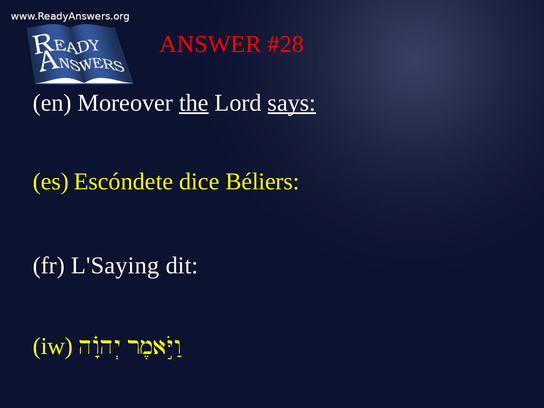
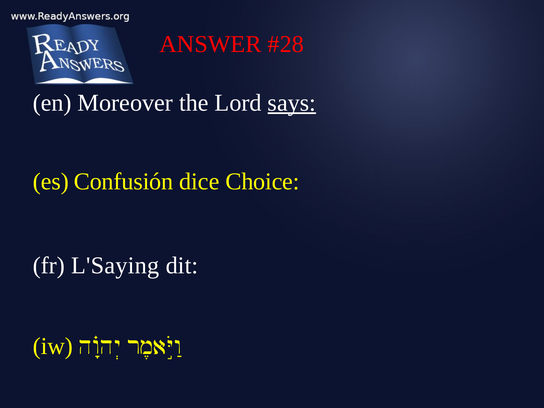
the underline: present -> none
Escóndete: Escóndete -> Confusión
Béliers: Béliers -> Choice
